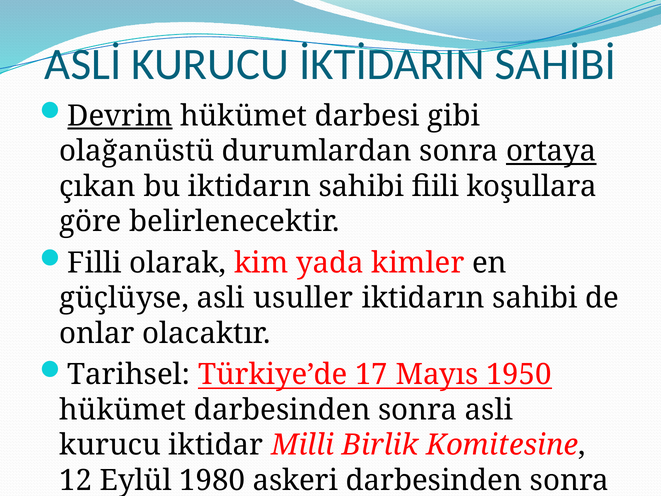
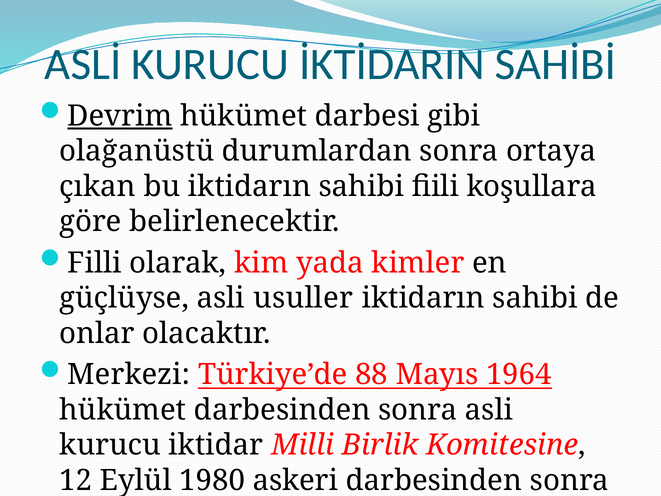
ortaya underline: present -> none
Tarihsel: Tarihsel -> Merkezi
17: 17 -> 88
1950: 1950 -> 1964
